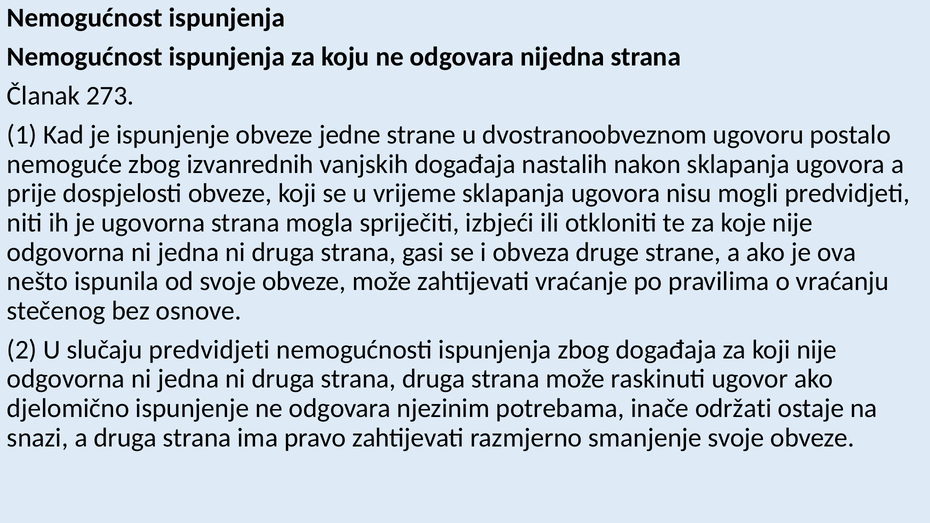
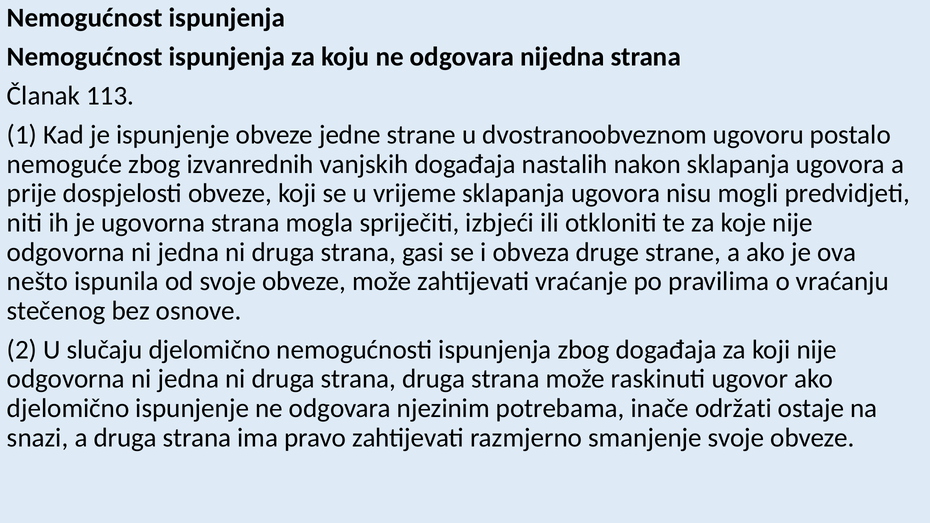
273: 273 -> 113
slučaju predvidjeti: predvidjeti -> djelomično
